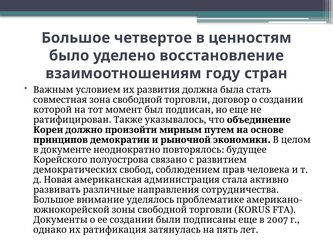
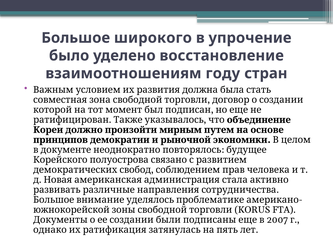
четвертое: четвертое -> широкого
ценностям: ценностям -> упрочение
